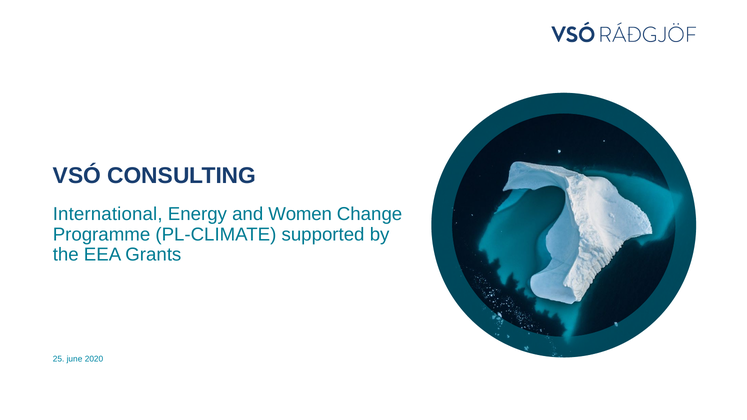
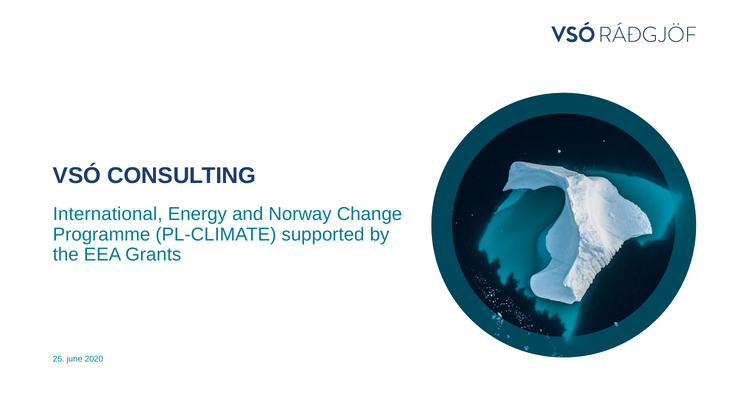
Women: Women -> Norway
